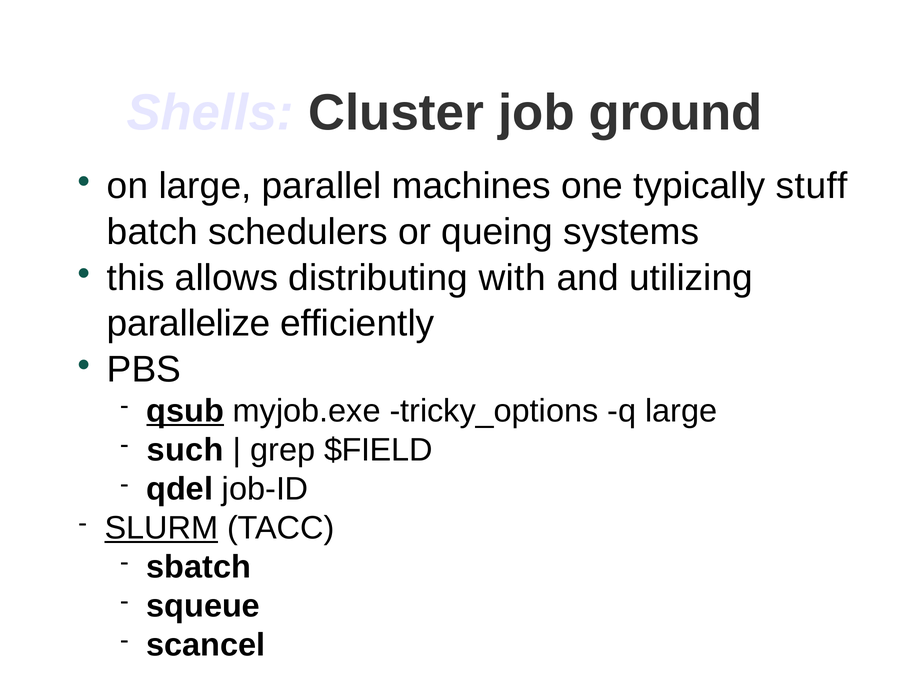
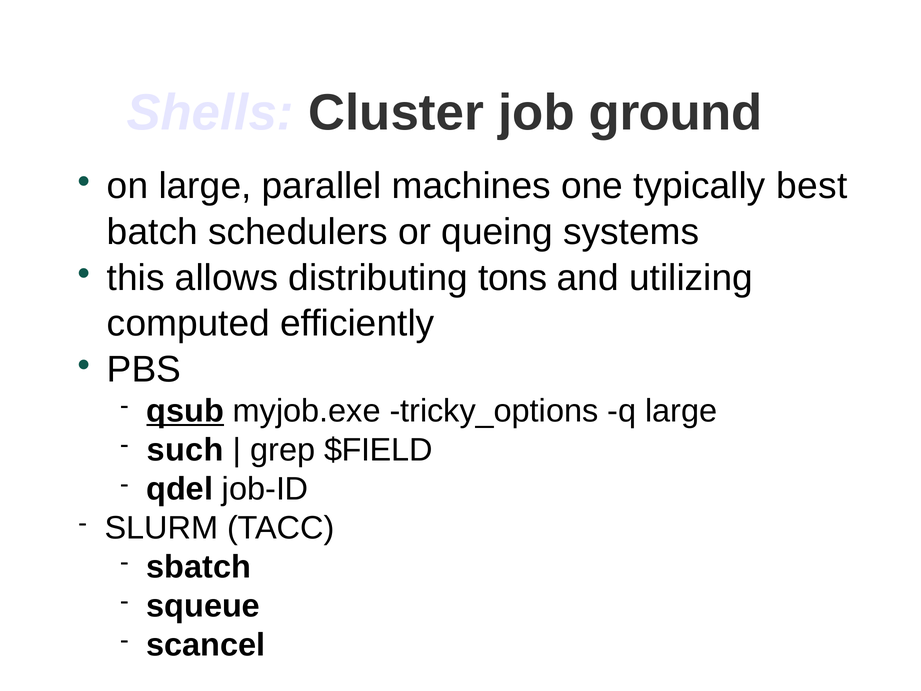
stuff: stuff -> best
with: with -> tons
parallelize: parallelize -> computed
SLURM underline: present -> none
